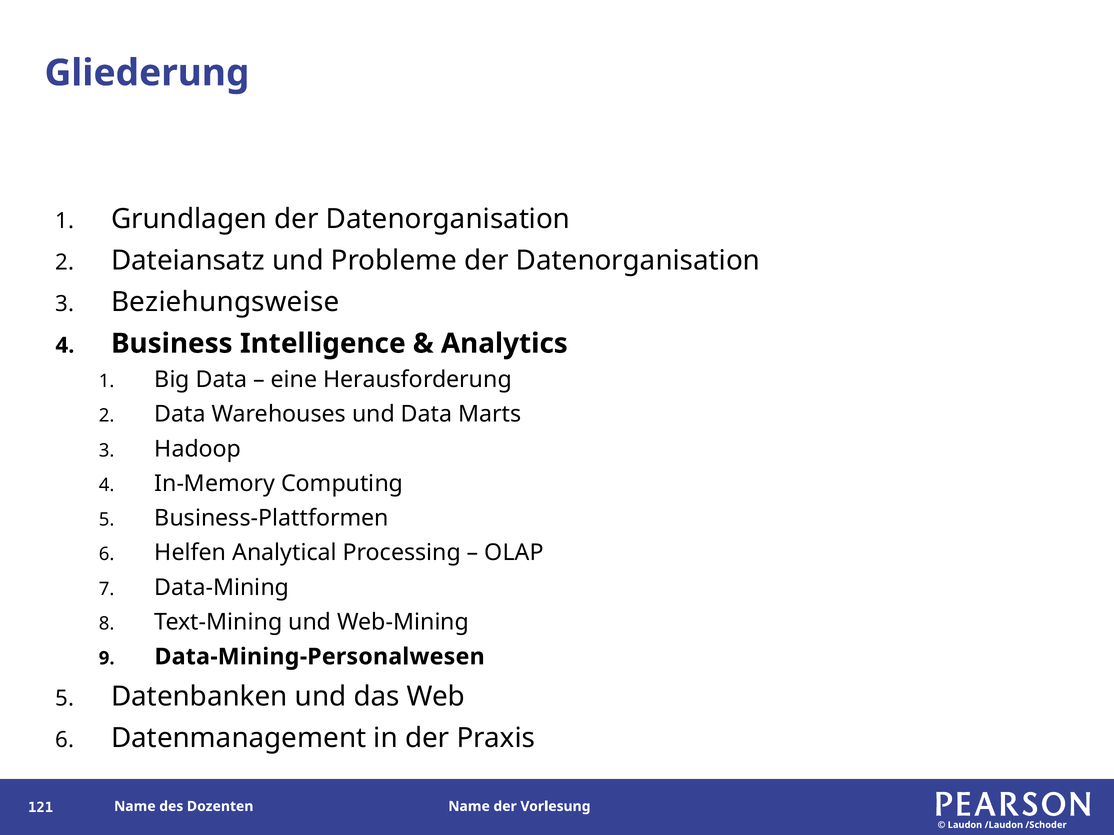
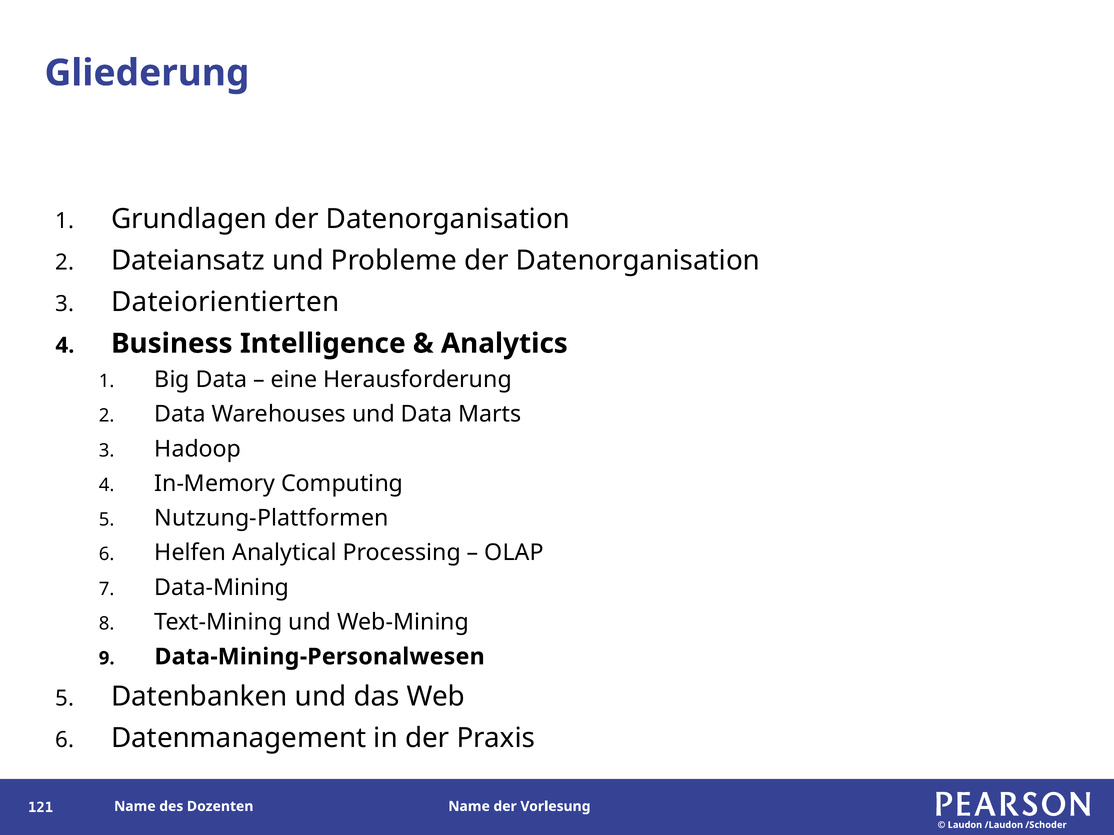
Beziehungsweise: Beziehungsweise -> Dateiorientierten
Business-Plattformen: Business-Plattformen -> Nutzung-Plattformen
